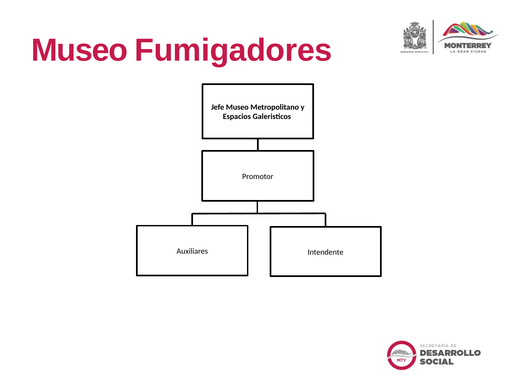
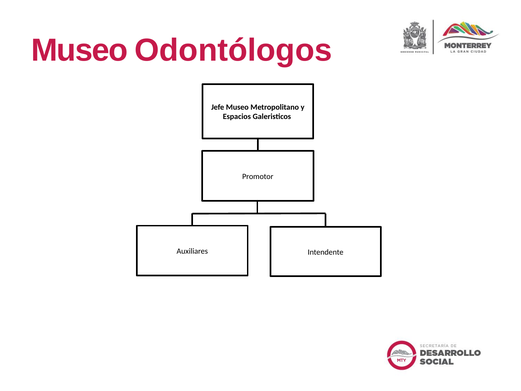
Fumigadores: Fumigadores -> Odontólogos
